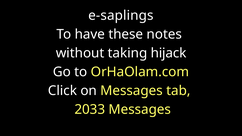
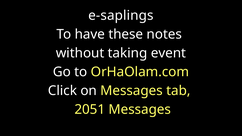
hijack: hijack -> event
2033: 2033 -> 2051
